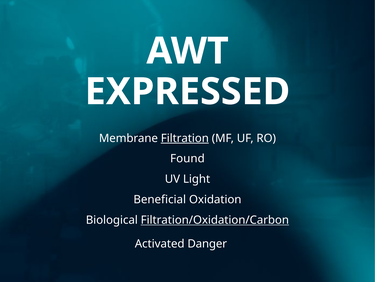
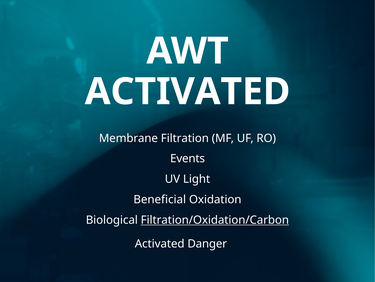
EXPRESSED at (187, 91): EXPRESSED -> ACTIVATED
Filtration underline: present -> none
Found: Found -> Events
